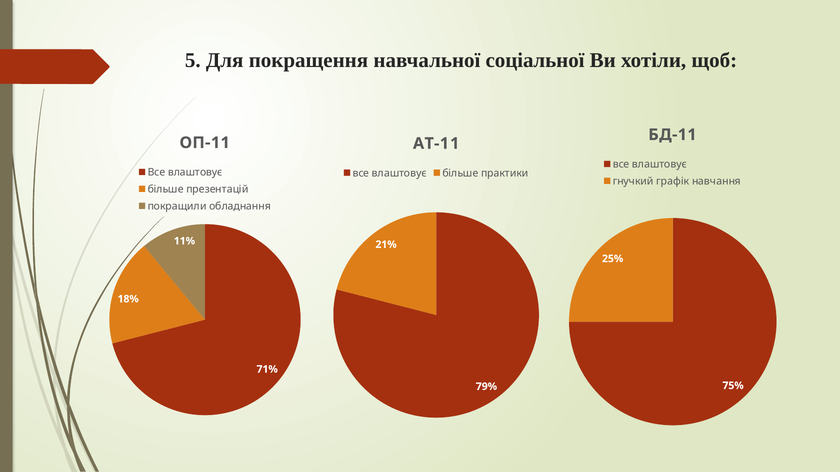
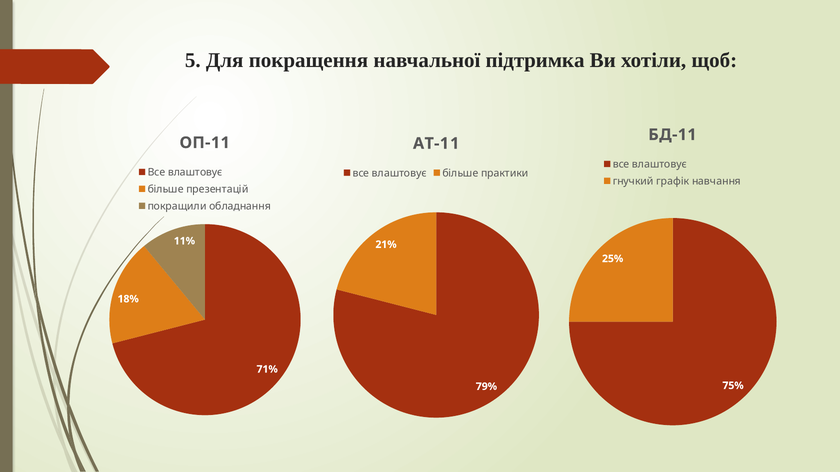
соціальної: соціальної -> підтримка
